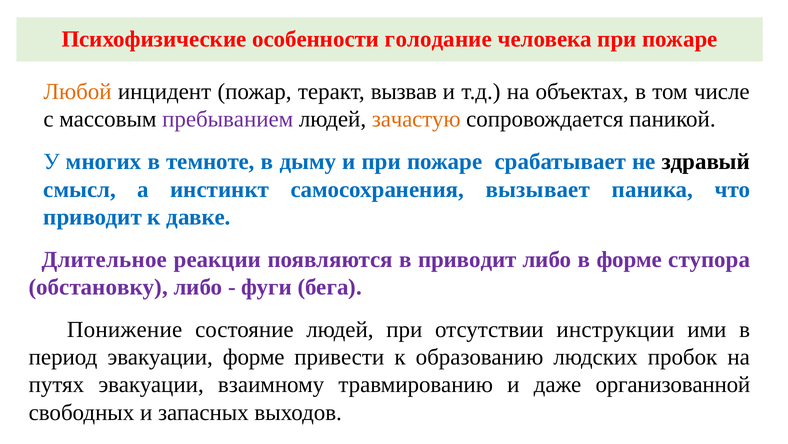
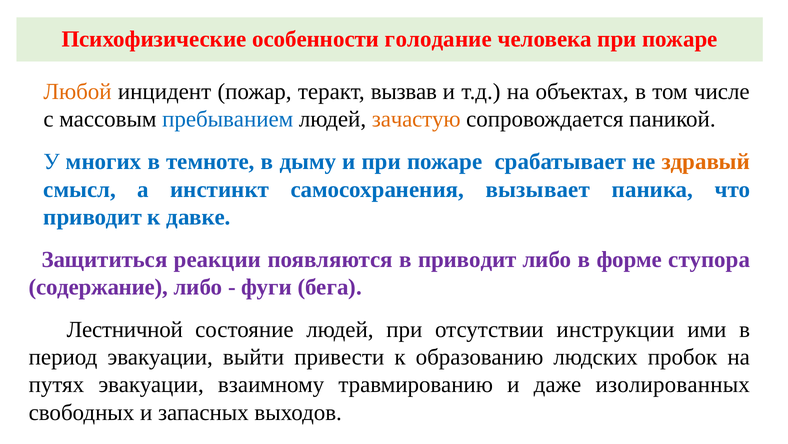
пребыванием colour: purple -> blue
здравый colour: black -> orange
Длительное: Длительное -> Защититься
обстановку: обстановку -> содержание
Понижение: Понижение -> Лестничной
эвакуации форме: форме -> выйти
организованной: организованной -> изолированных
